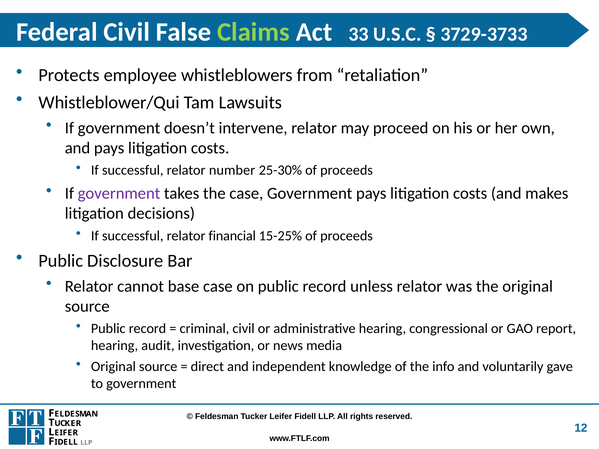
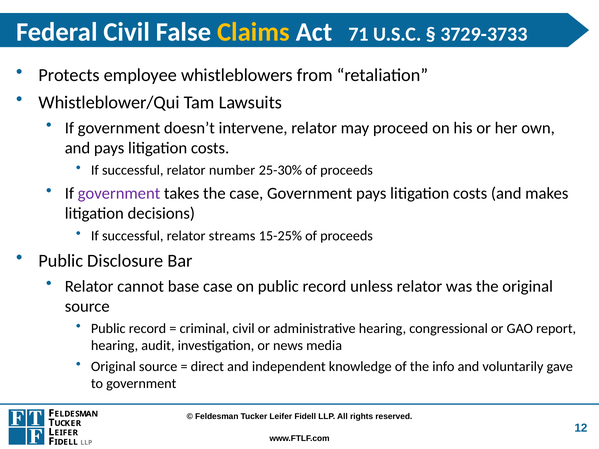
Claims colour: light green -> yellow
33: 33 -> 71
financial: financial -> streams
